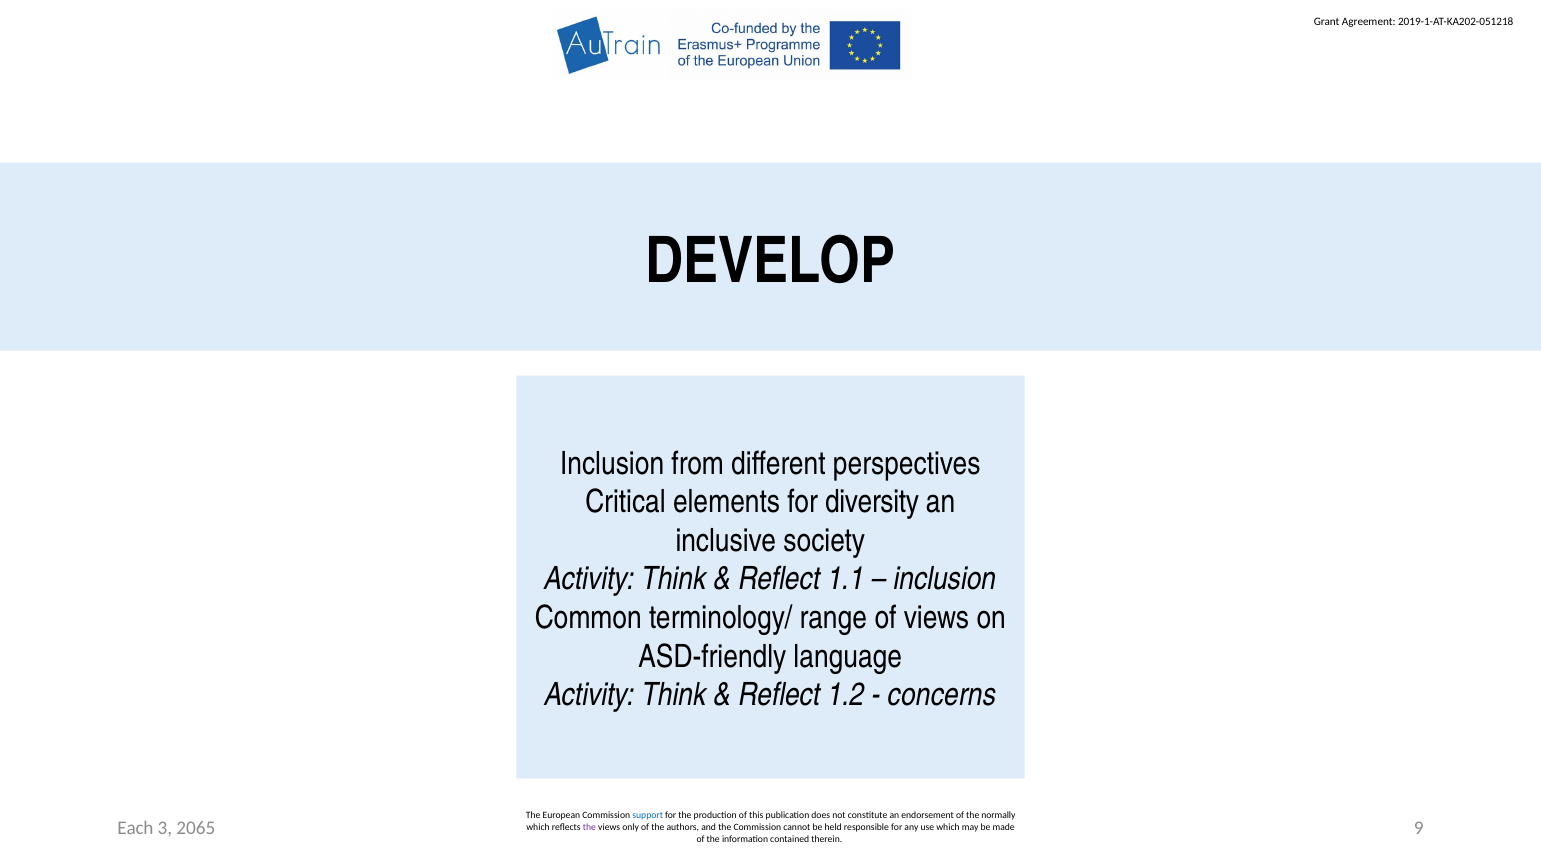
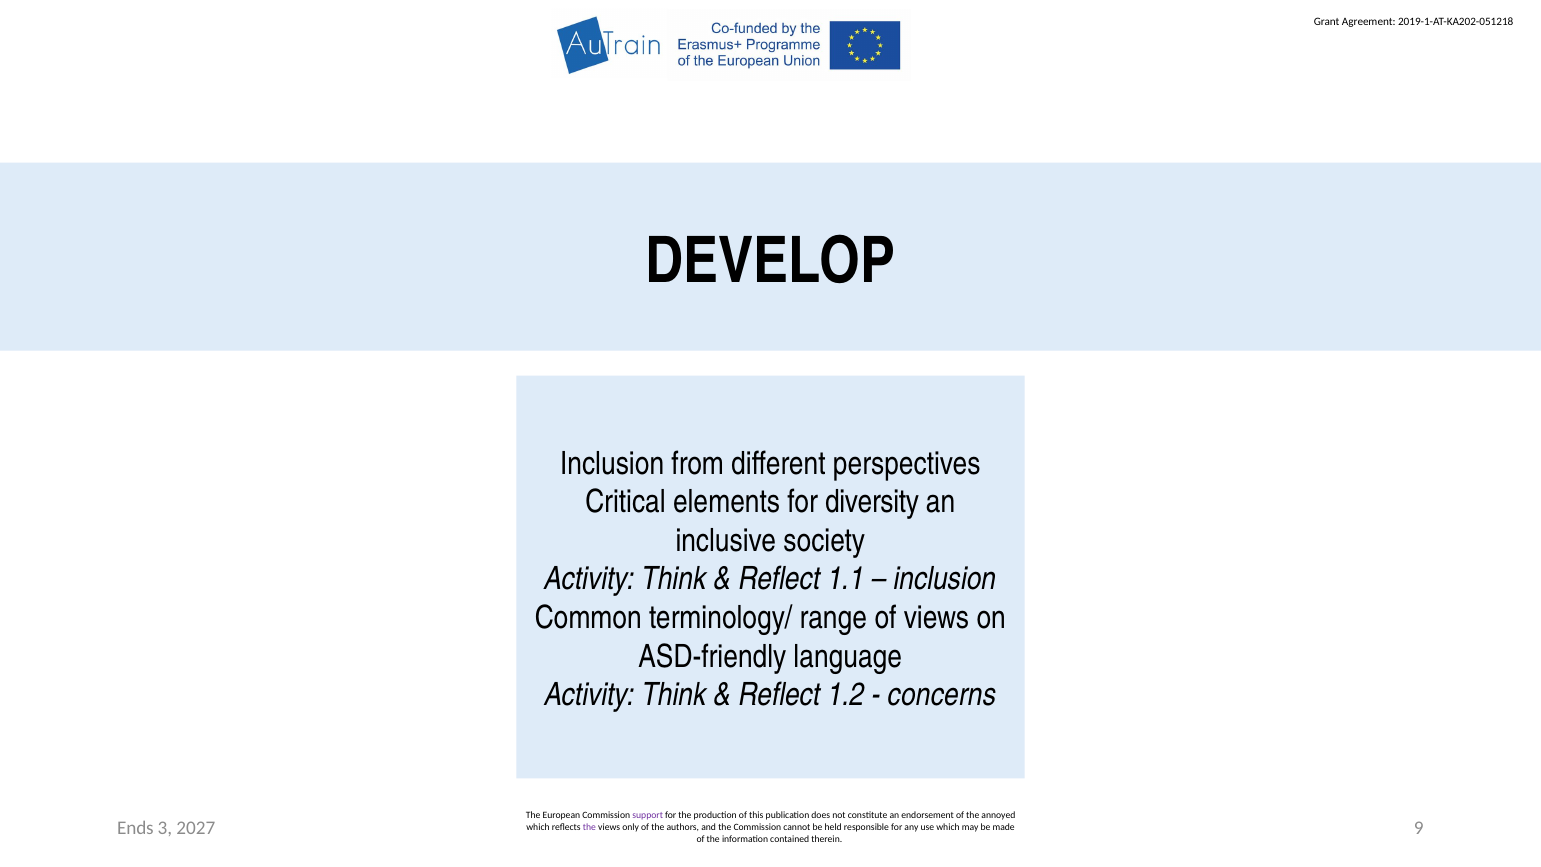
support colour: blue -> purple
normally: normally -> annoyed
Each: Each -> Ends
2065: 2065 -> 2027
